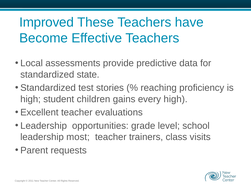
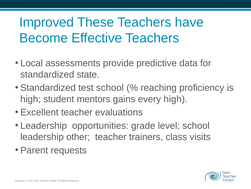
test stories: stories -> school
children: children -> mentors
most: most -> other
